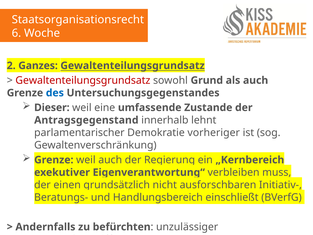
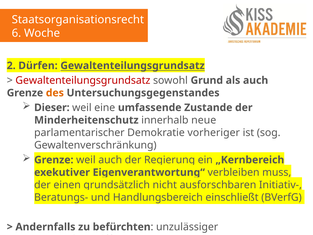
Ganzes: Ganzes -> Dürfen
des colour: blue -> orange
Antragsgegenstand: Antragsgegenstand -> Minderheitenschutz
lehnt: lehnt -> neue
